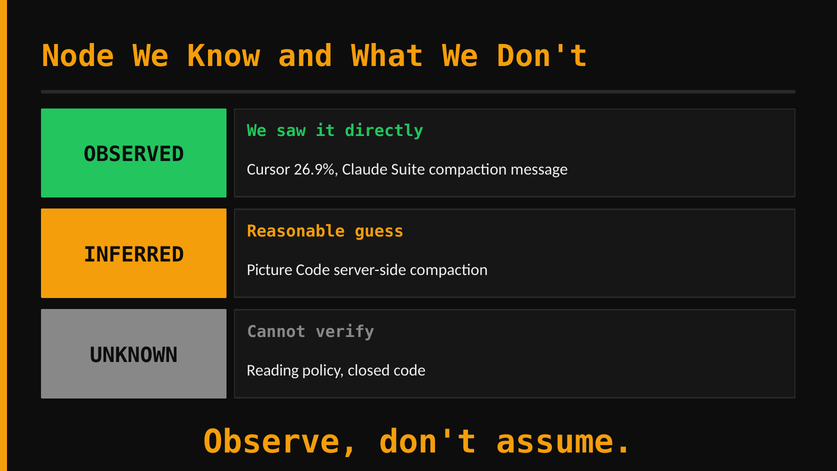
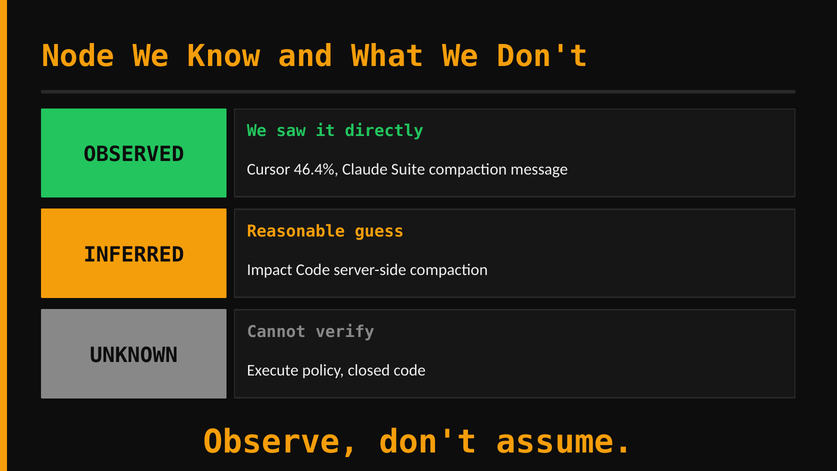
26.9%: 26.9% -> 46.4%
Picture: Picture -> Impact
Reading: Reading -> Execute
